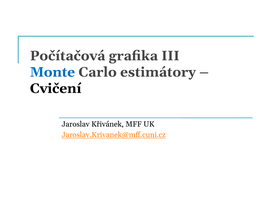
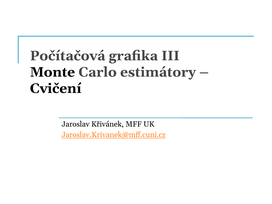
Monte colour: blue -> black
